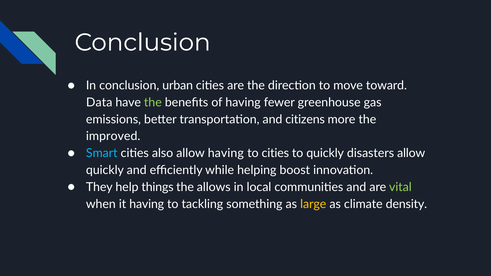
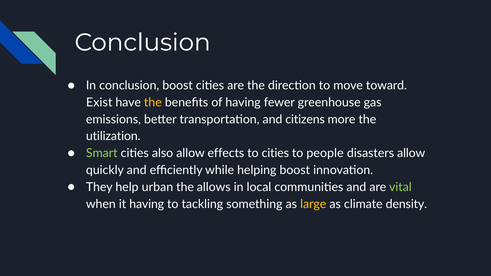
conclusion urban: urban -> boost
Data: Data -> Exist
the at (153, 103) colour: light green -> yellow
improved: improved -> utilization
Smart colour: light blue -> light green
allow having: having -> effects
to quickly: quickly -> people
things: things -> urban
